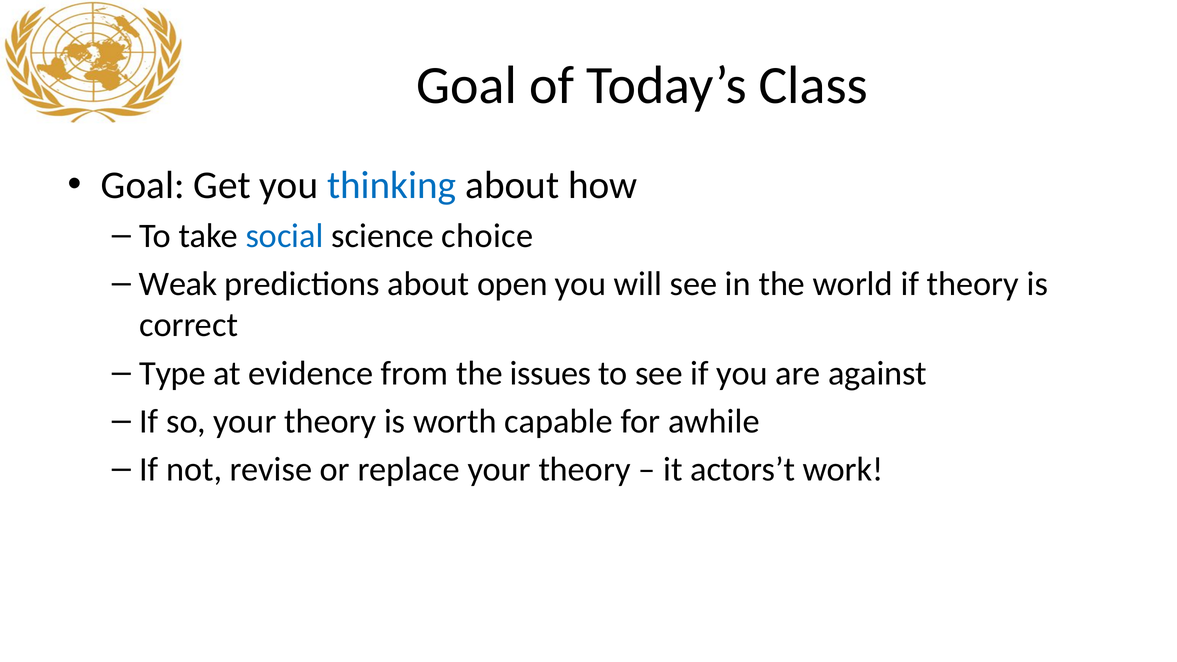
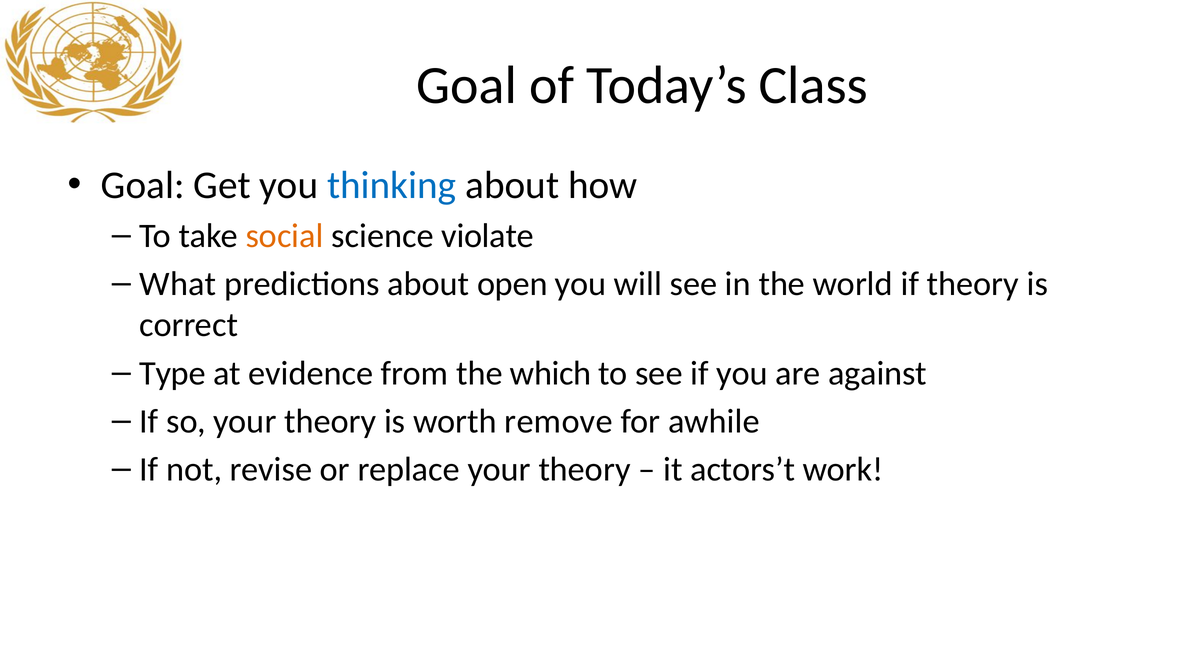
social colour: blue -> orange
choice: choice -> violate
Weak: Weak -> What
issues: issues -> which
capable: capable -> remove
